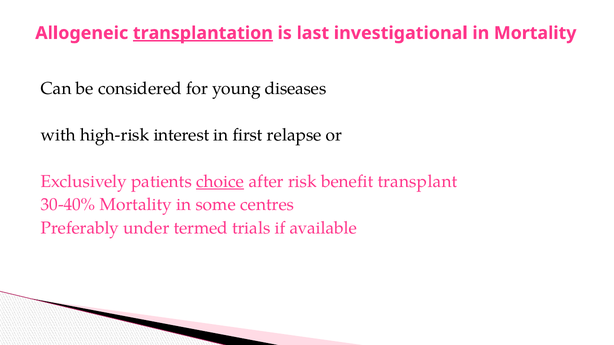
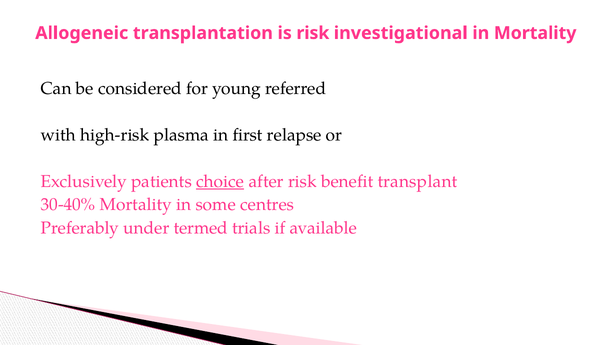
transplantation underline: present -> none
is last: last -> risk
diseases: diseases -> referred
interest: interest -> plasma
